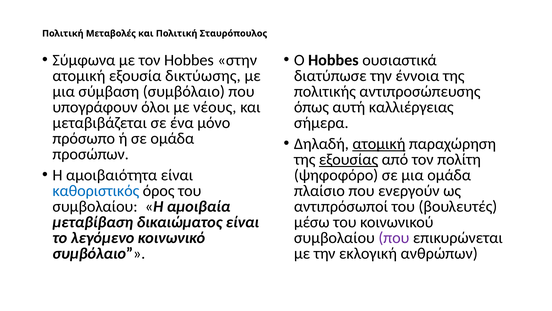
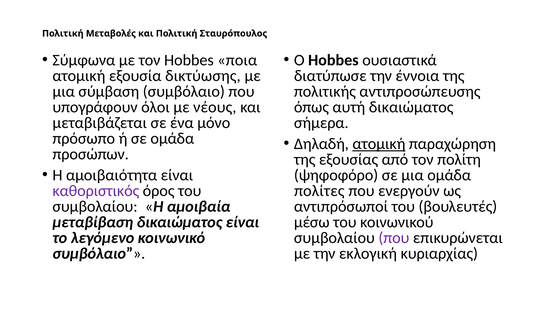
στην: στην -> ποια
αυτή καλλιέργειας: καλλιέργειας -> δικαιώματος
εξουσίας underline: present -> none
καθοριστικός colour: blue -> purple
πλαίσιο: πλαίσιο -> πολίτες
ανθρώπων: ανθρώπων -> κυριαρχίας
